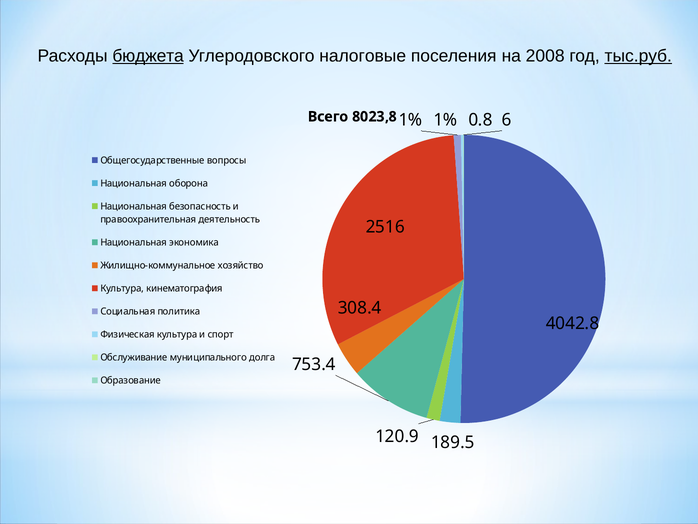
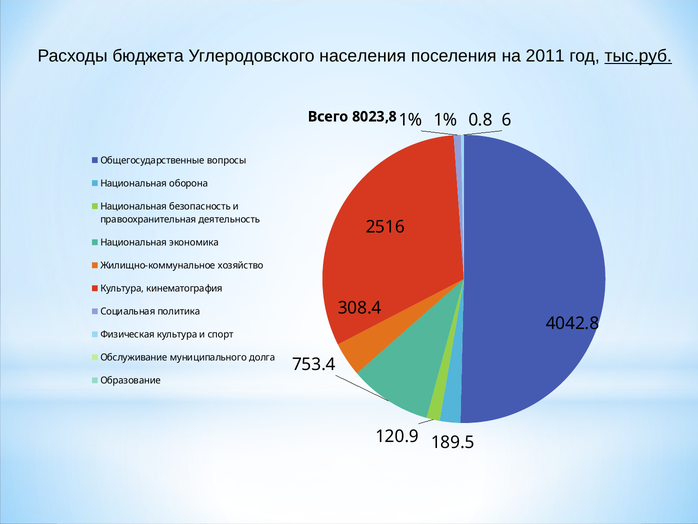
бюджета underline: present -> none
налоговые: налоговые -> населения
2008: 2008 -> 2011
